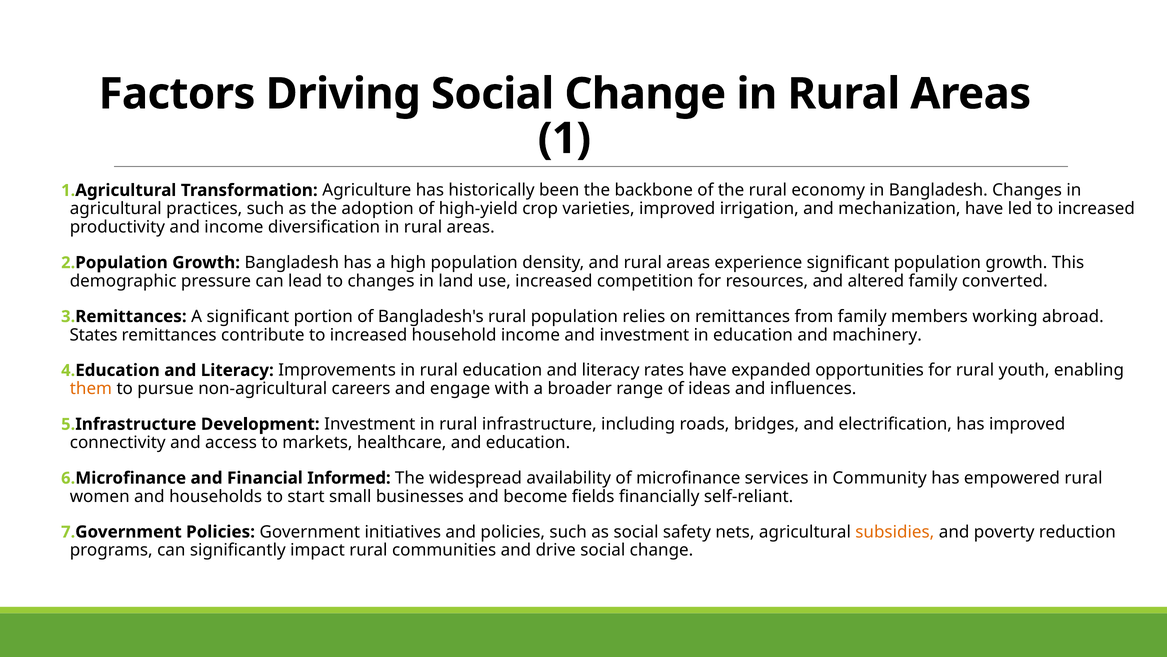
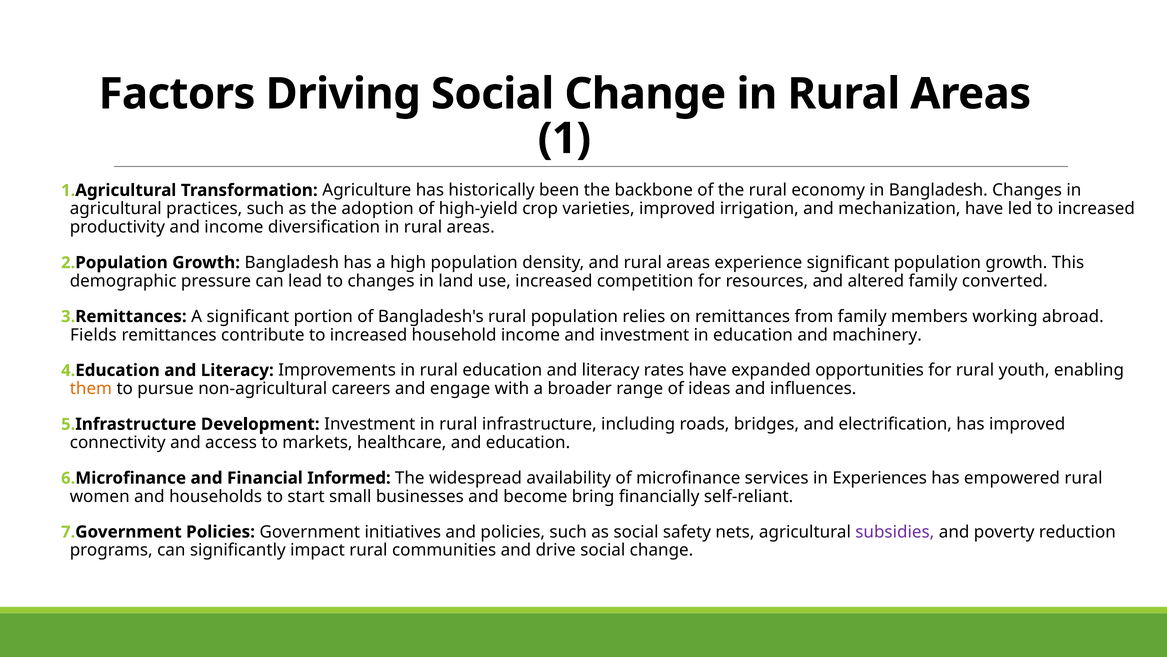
States: States -> Fields
Community: Community -> Experiences
fields: fields -> bring
subsidies colour: orange -> purple
